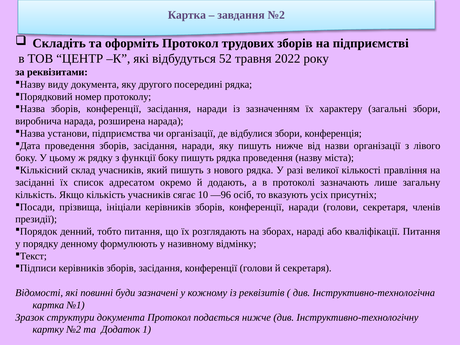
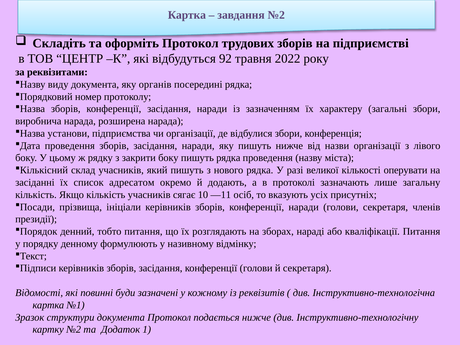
52: 52 -> 92
другого: другого -> органів
функції: функції -> закрити
правління: правління -> оперувати
—96: —96 -> —11
